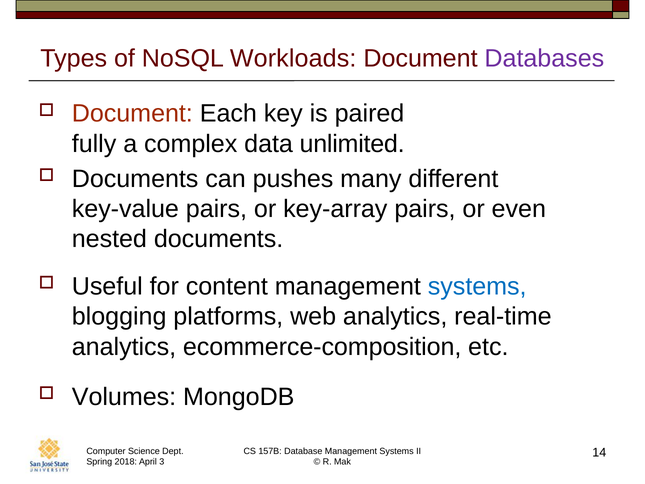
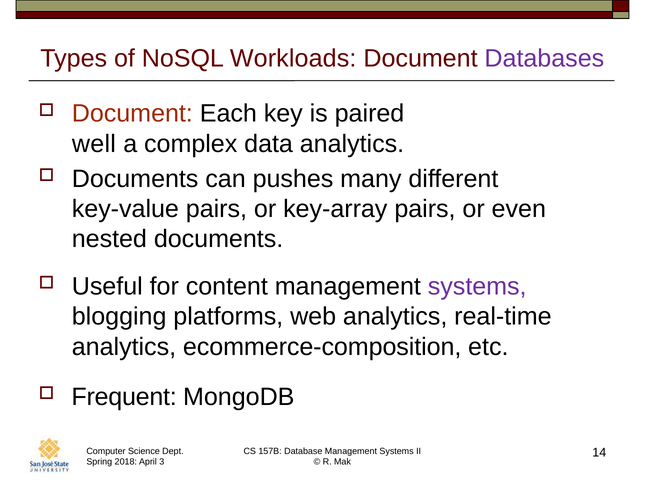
fully: fully -> well
data unlimited: unlimited -> analytics
systems at (477, 286) colour: blue -> purple
Volumes: Volumes -> Frequent
